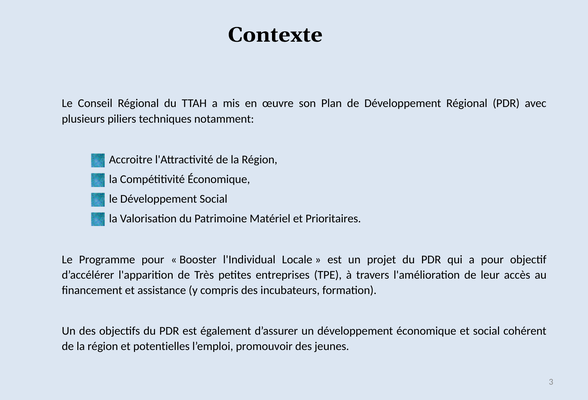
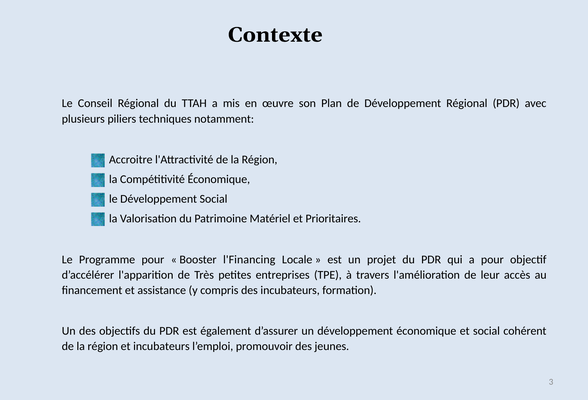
l'Individual: l'Individual -> l'Financing
et potentielles: potentielles -> incubateurs
